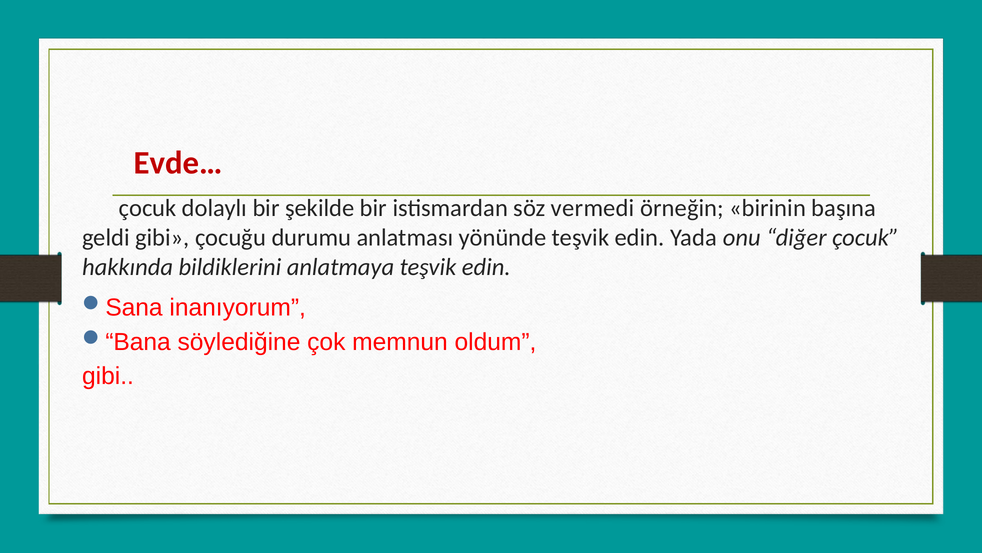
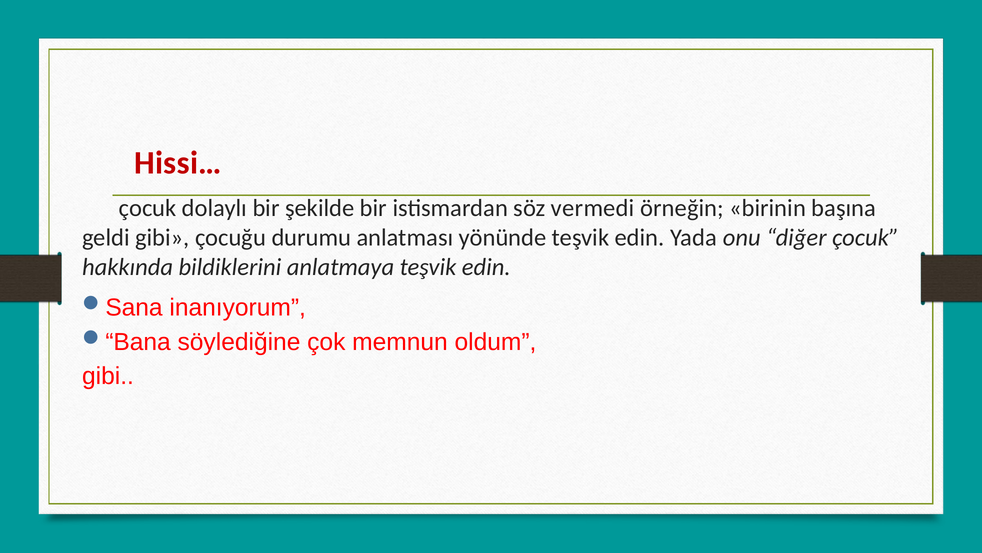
Evde…: Evde… -> Hissi…
